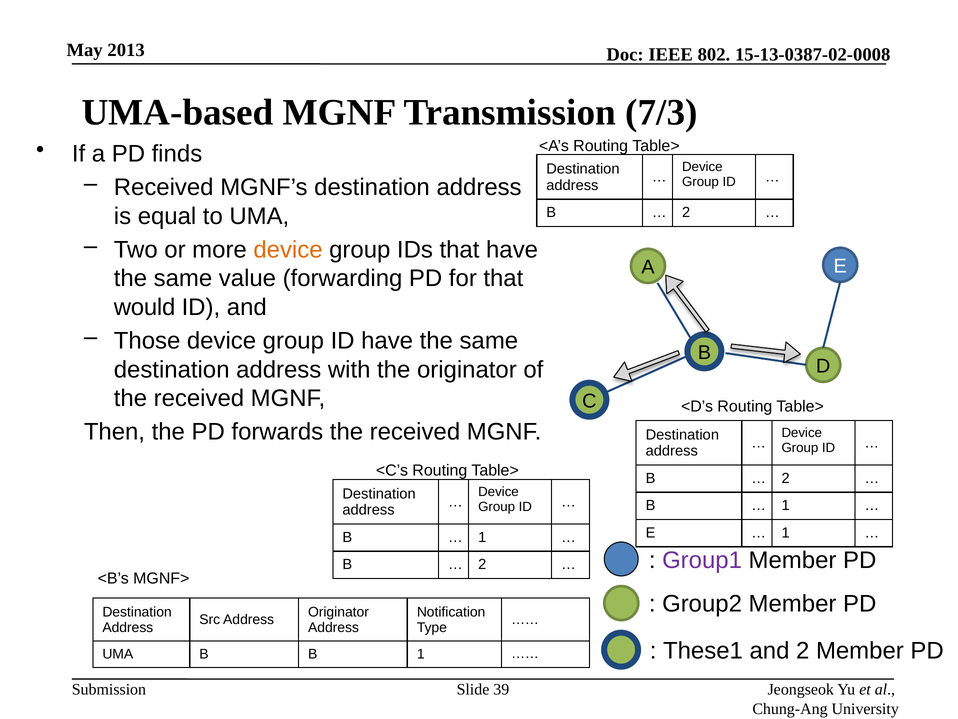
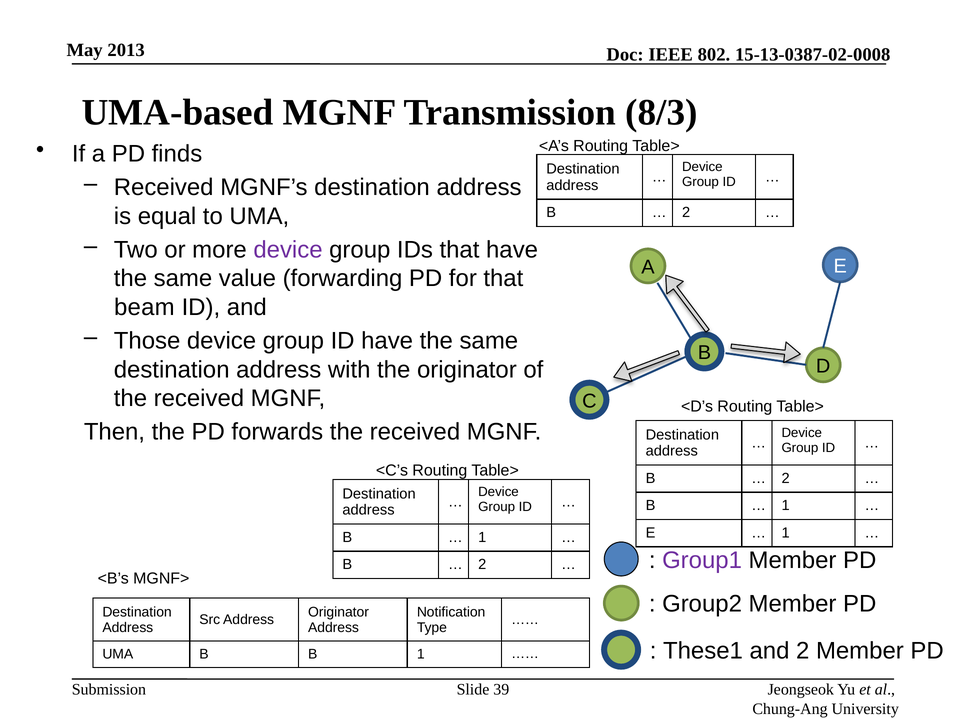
7/3: 7/3 -> 8/3
device at (288, 250) colour: orange -> purple
would: would -> beam
